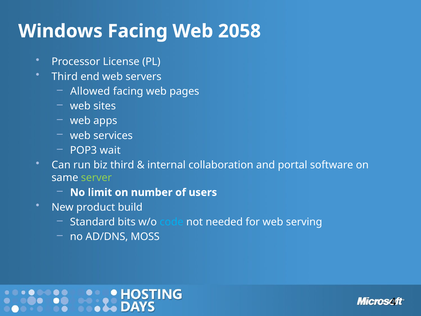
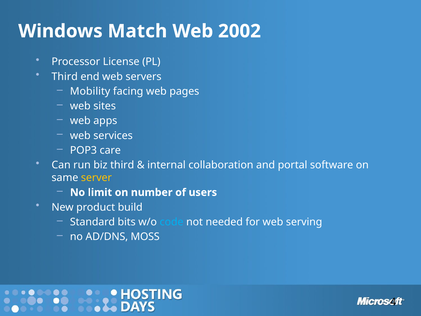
Windows Facing: Facing -> Match
2058: 2058 -> 2002
Allowed: Allowed -> Mobility
wait: wait -> care
server colour: light green -> yellow
